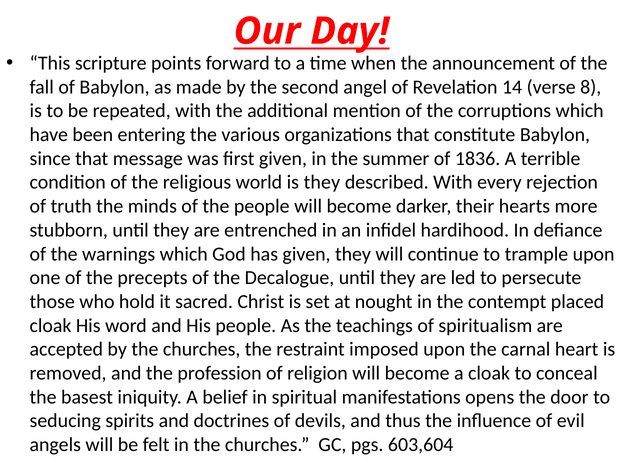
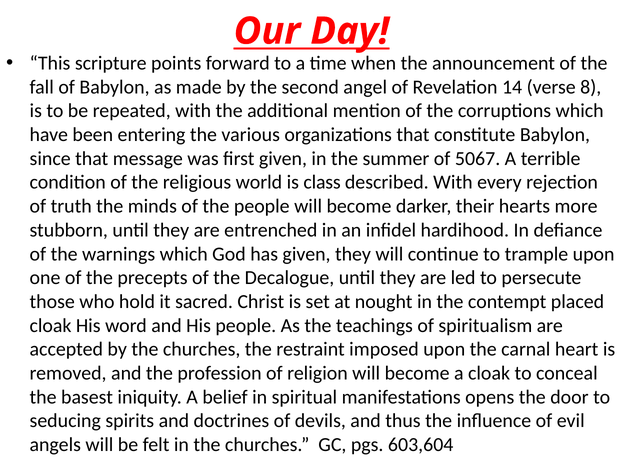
1836: 1836 -> 5067
is they: they -> class
